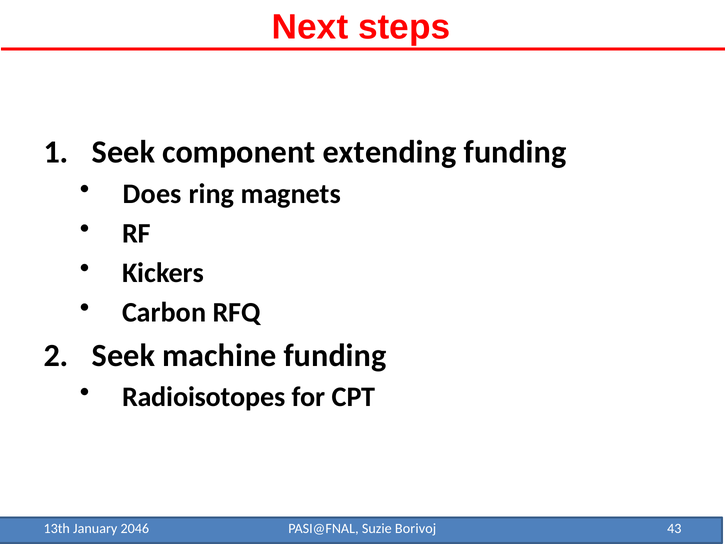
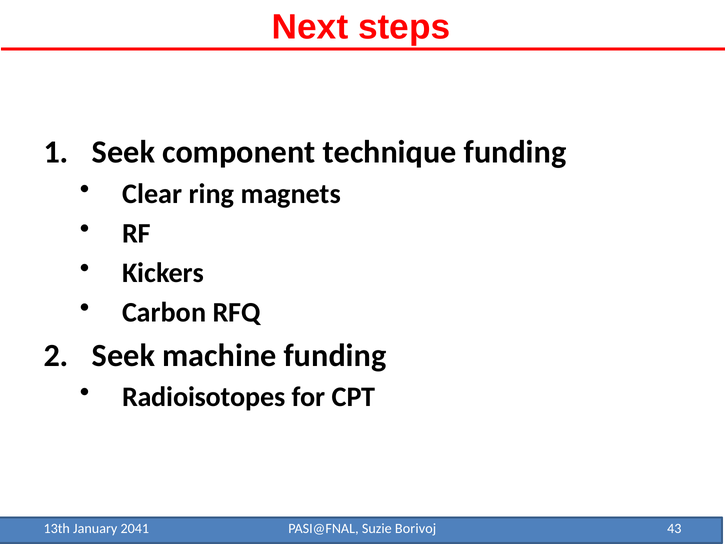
extending: extending -> technique
Does: Does -> Clear
2046: 2046 -> 2041
